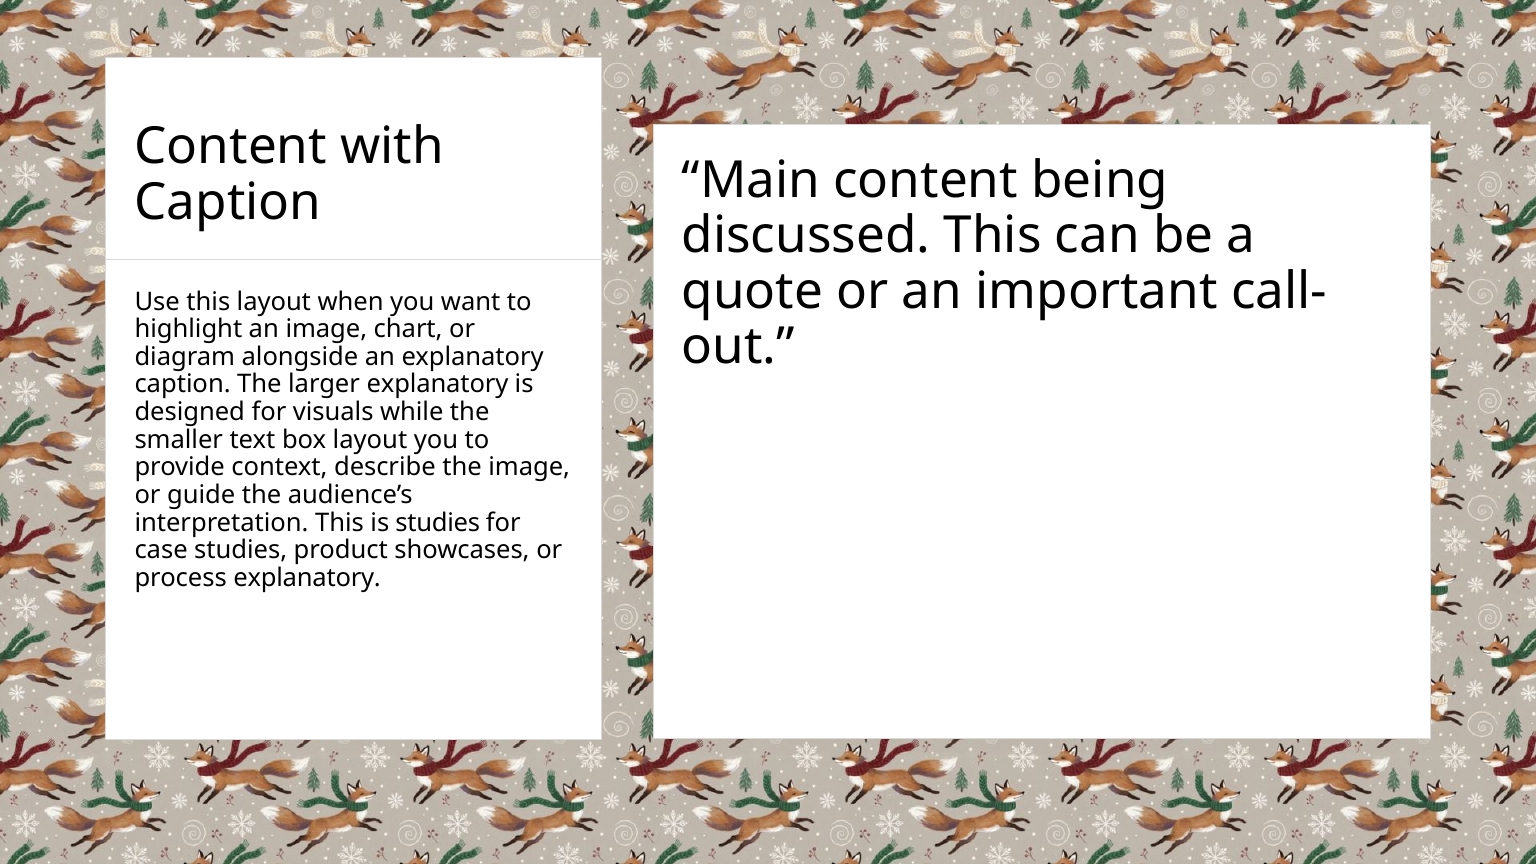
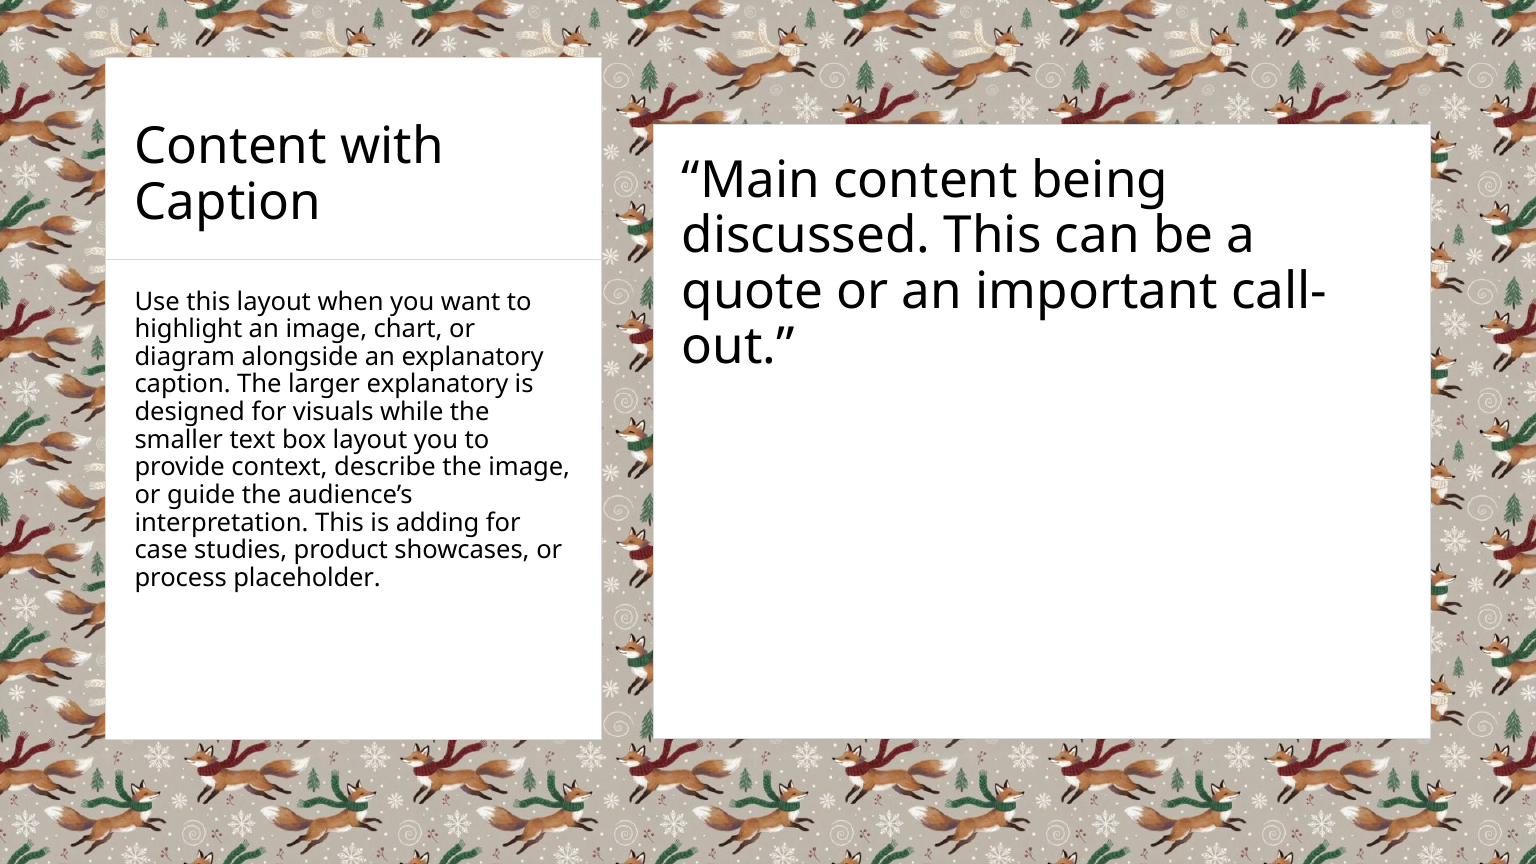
is studies: studies -> adding
process explanatory: explanatory -> placeholder
